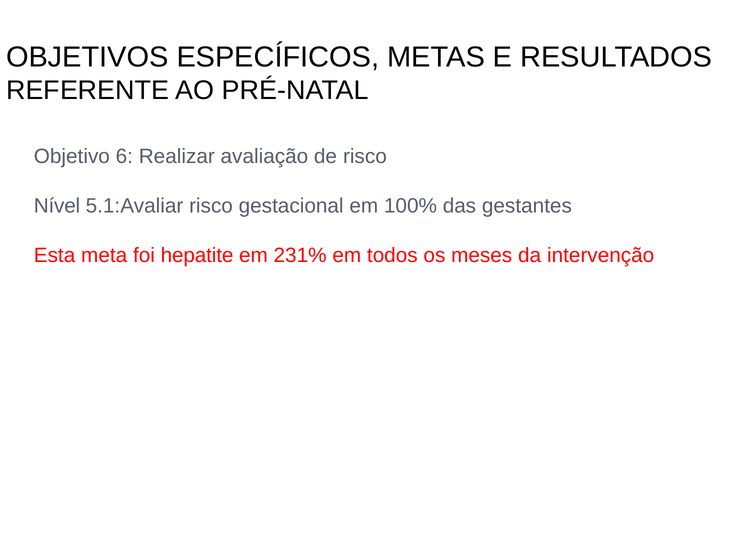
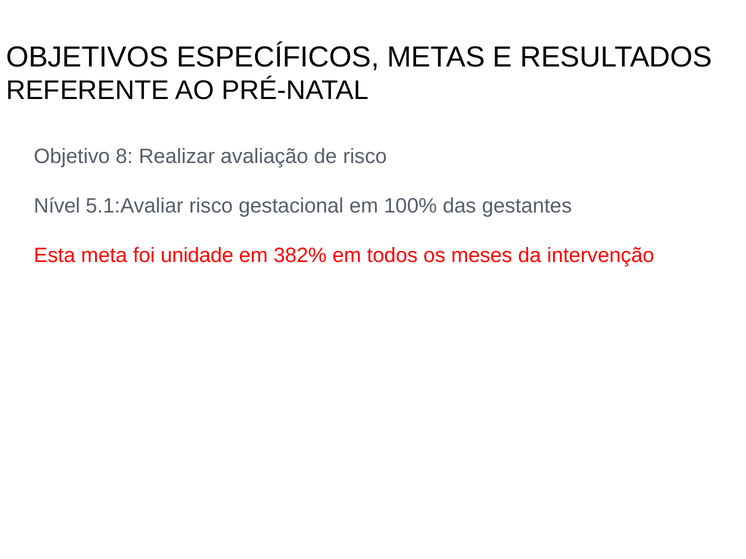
6: 6 -> 8
hepatite: hepatite -> unidade
231%: 231% -> 382%
